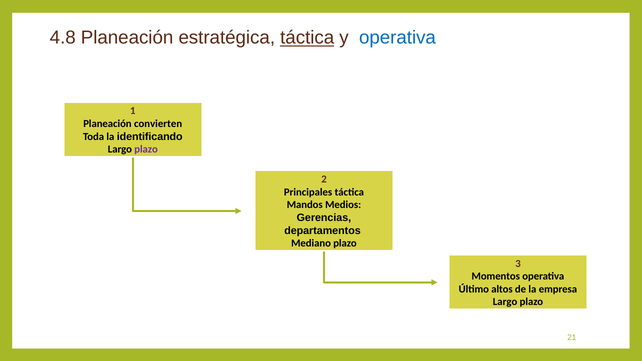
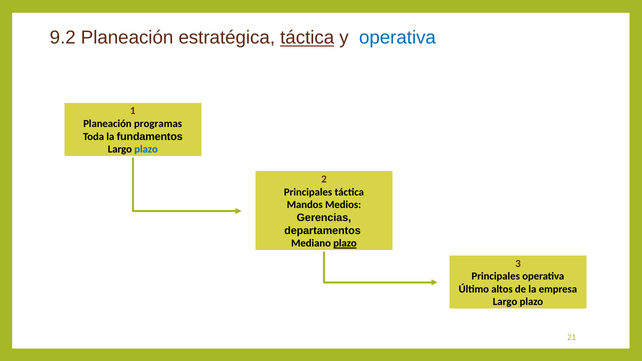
4.8: 4.8 -> 9.2
convierten: convierten -> programas
identificando: identificando -> fundamentos
plazo at (146, 149) colour: purple -> blue
plazo at (345, 243) underline: none -> present
Momentos at (496, 276): Momentos -> Principales
